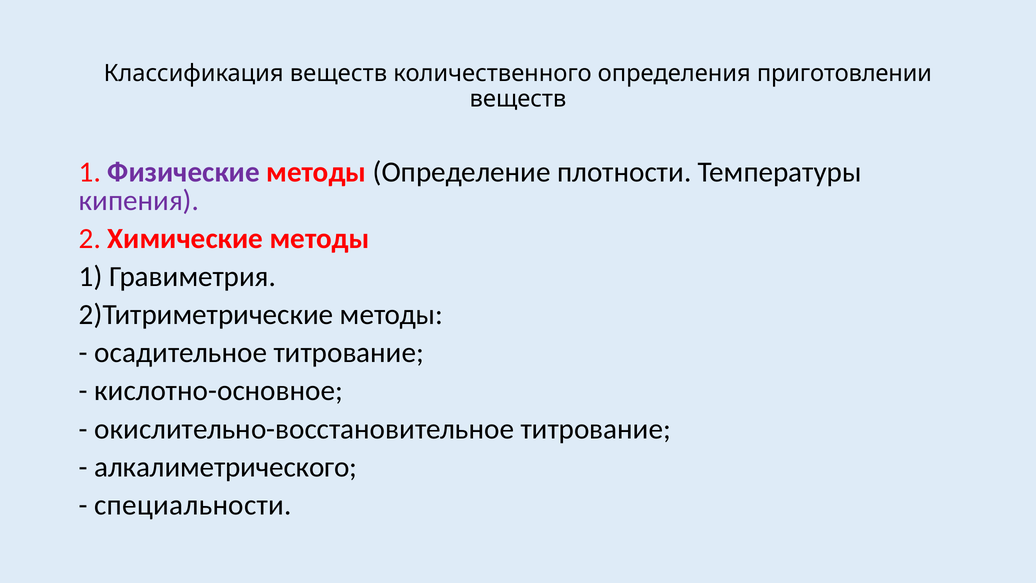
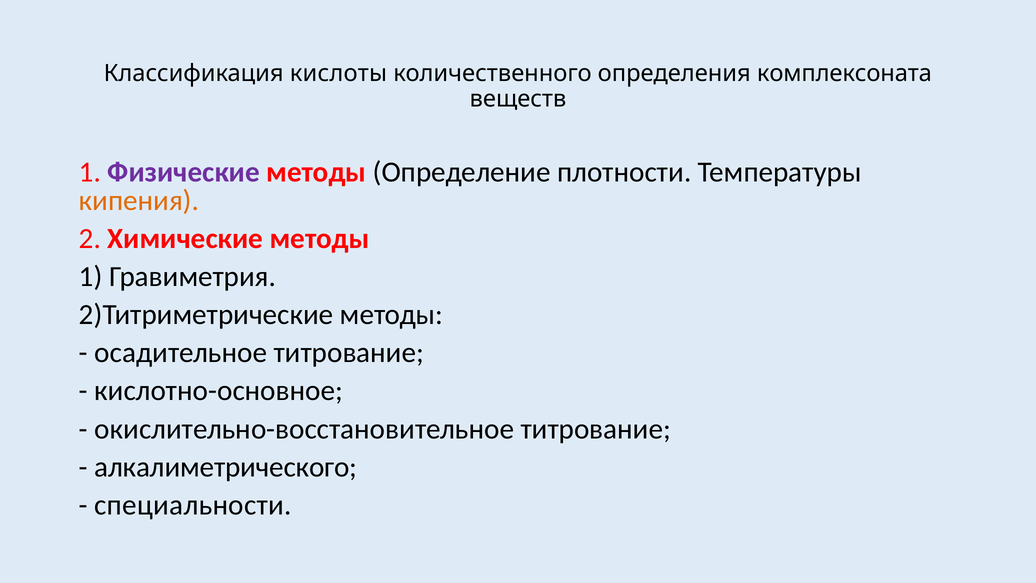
Классификация веществ: веществ -> кислоты
приготовлении: приготовлении -> комплексоната
кипения colour: purple -> orange
